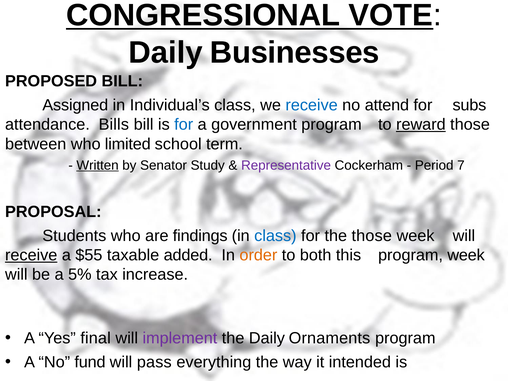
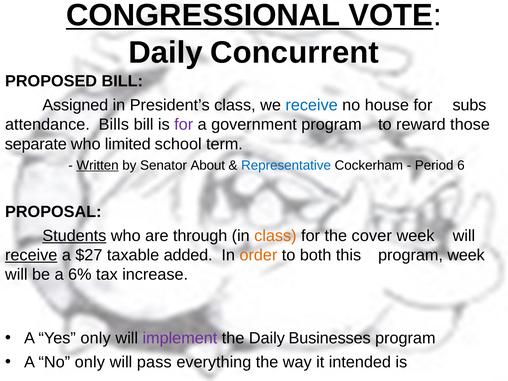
Businesses: Businesses -> Concurrent
Individual’s: Individual’s -> President’s
attend: attend -> house
for at (184, 125) colour: blue -> purple
reward underline: present -> none
between: between -> separate
Study: Study -> About
Representative colour: purple -> blue
7: 7 -> 6
Students underline: none -> present
findings: findings -> through
class at (275, 236) colour: blue -> orange
the those: those -> cover
$55: $55 -> $27
5%: 5% -> 6%
Yes final: final -> only
Ornaments: Ornaments -> Businesses
No fund: fund -> only
